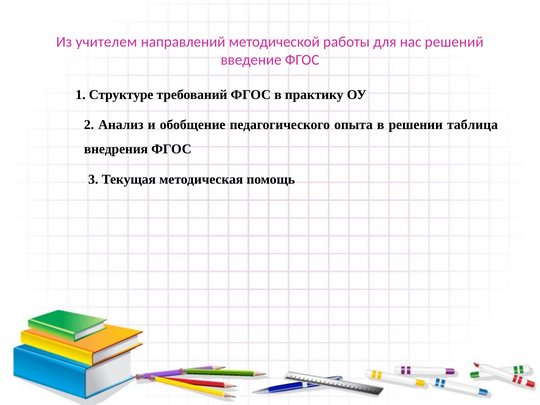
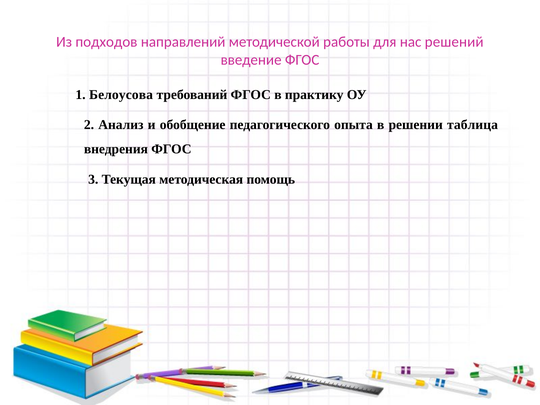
учителем: учителем -> подходов
Структуре: Структуре -> Белоусова
